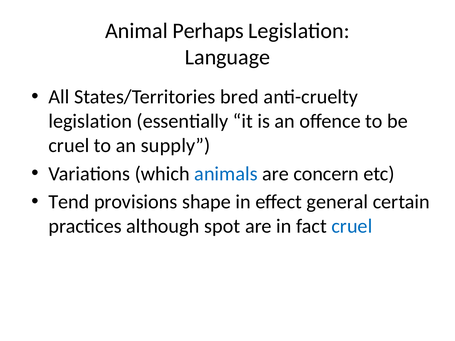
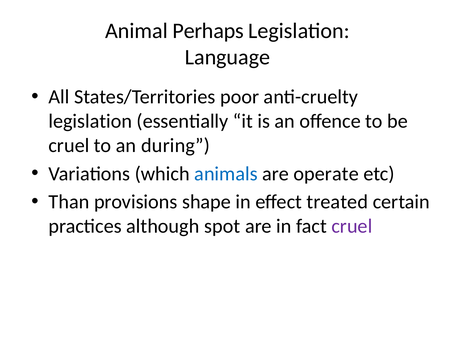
bred: bred -> poor
supply: supply -> during
concern: concern -> operate
Tend: Tend -> Than
general: general -> treated
cruel at (352, 226) colour: blue -> purple
